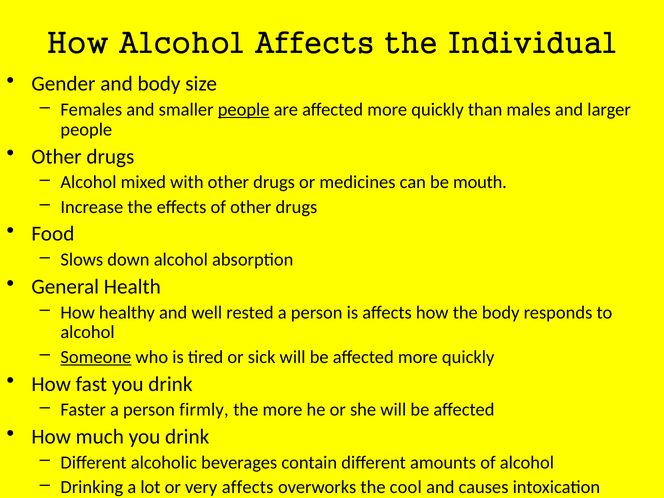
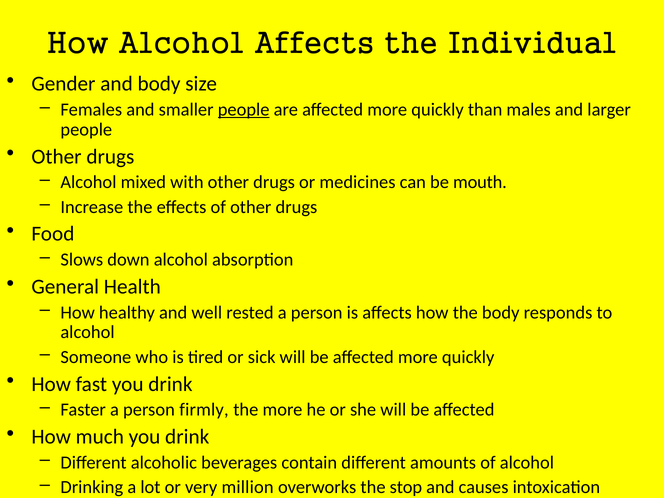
Someone underline: present -> none
very affects: affects -> million
cool: cool -> stop
